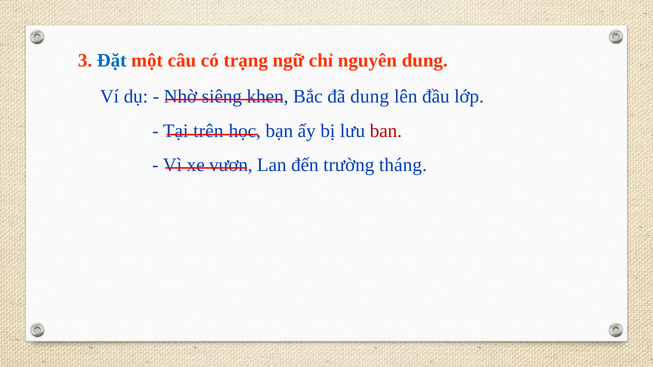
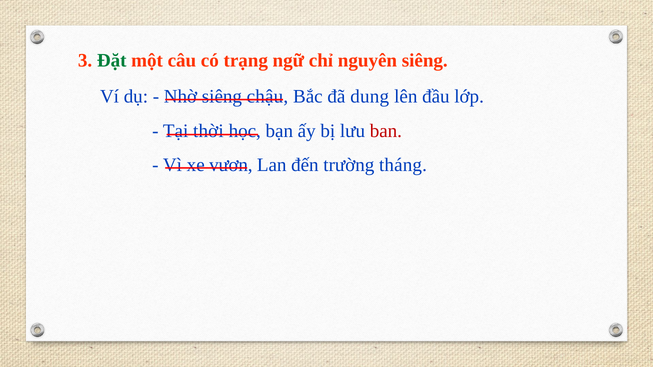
Đặt colour: blue -> green
nguyên dung: dung -> siêng
khen: khen -> chậu
trên: trên -> thời
